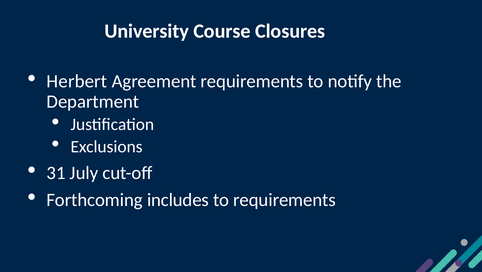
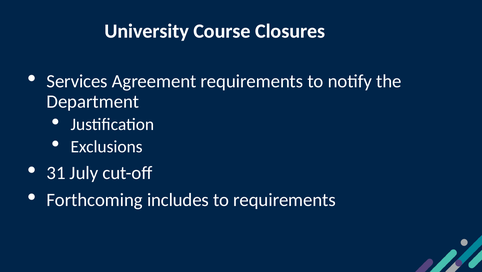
Herbert: Herbert -> Services
